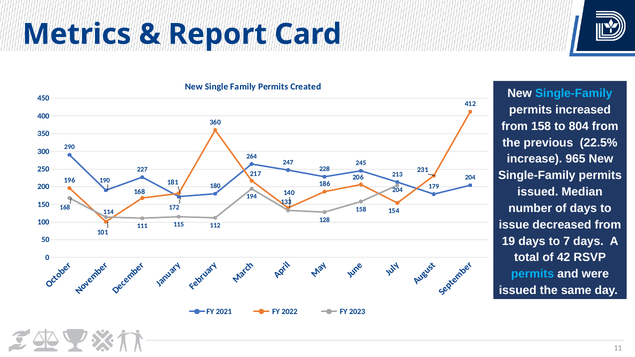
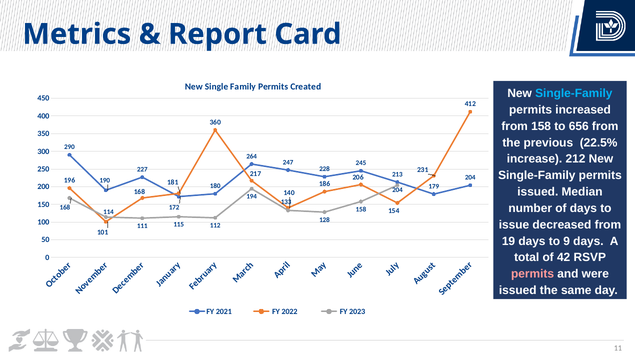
804: 804 -> 656
965: 965 -> 212
7: 7 -> 9
permits at (533, 274) colour: light blue -> pink
